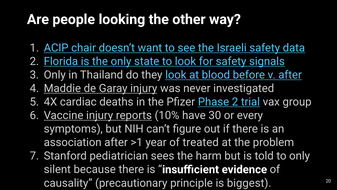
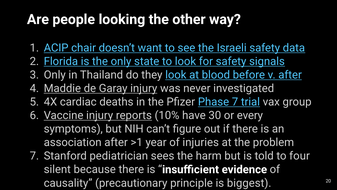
Phase 2: 2 -> 7
treated: treated -> injuries
to only: only -> four
